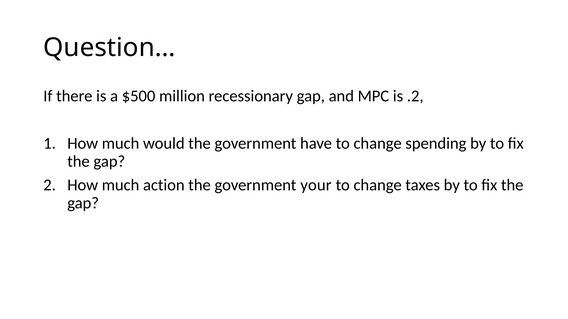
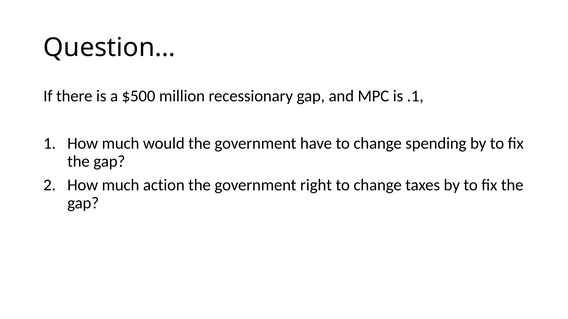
.2: .2 -> .1
your: your -> right
